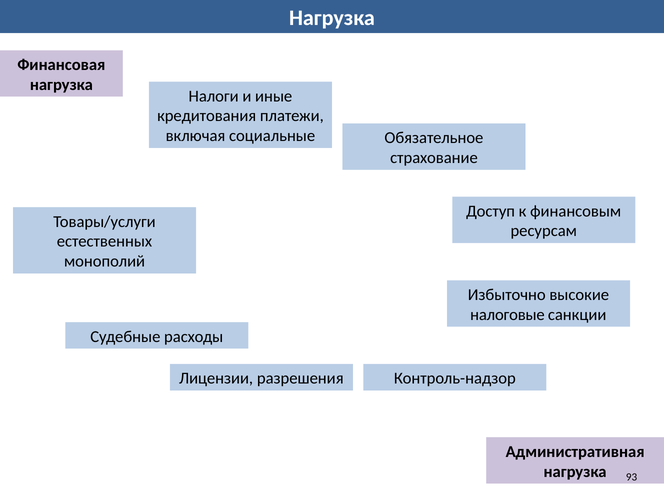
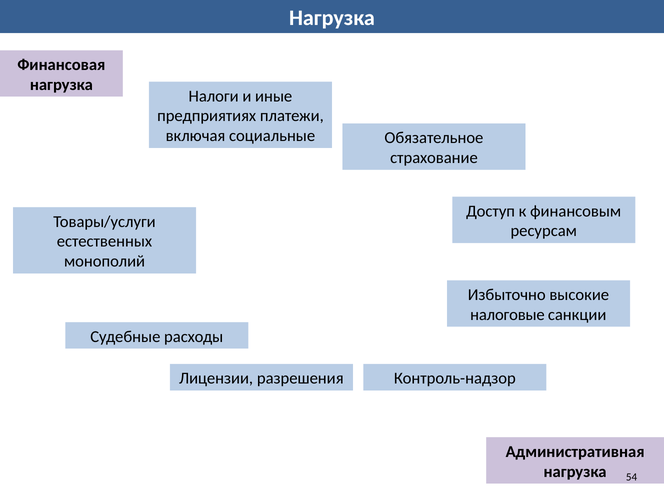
кредитования: кредитования -> предприятиях
93: 93 -> 54
